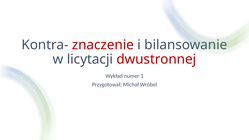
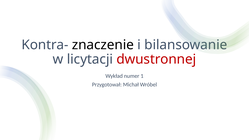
znaczenie colour: red -> black
